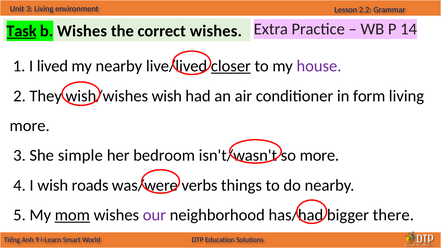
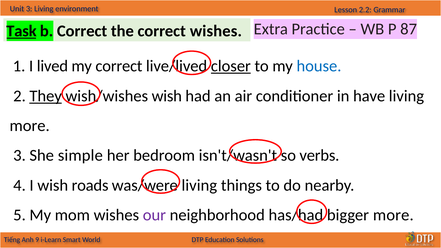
b Wishes: Wishes -> Correct
14: 14 -> 87
my nearby: nearby -> correct
house colour: purple -> blue
They underline: none -> present
form: form -> have
so more: more -> verbs
verbs at (199, 185): verbs -> living
mom underline: present -> none
bigger there: there -> more
